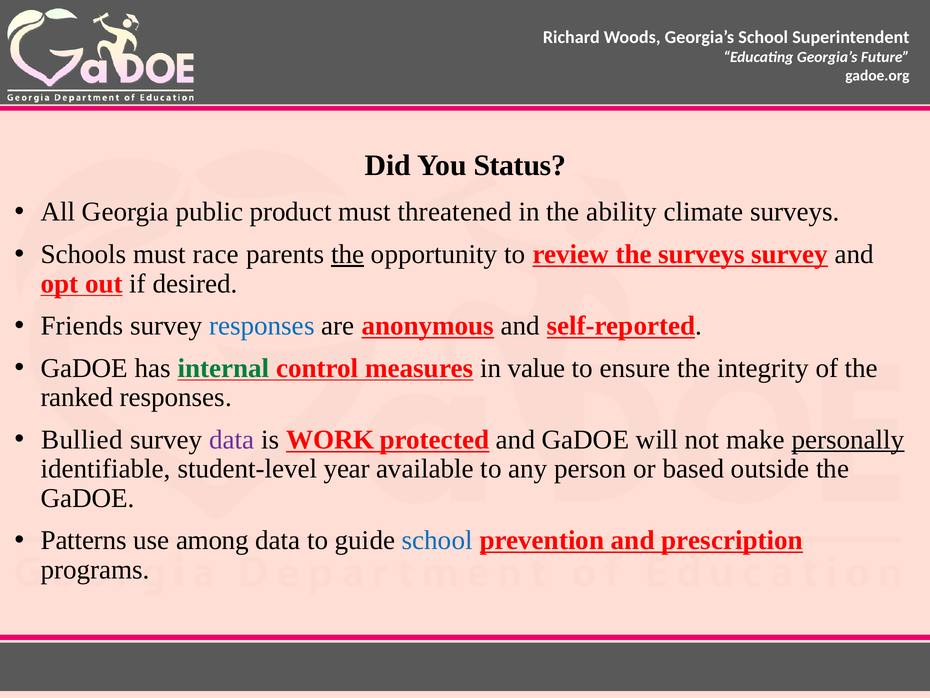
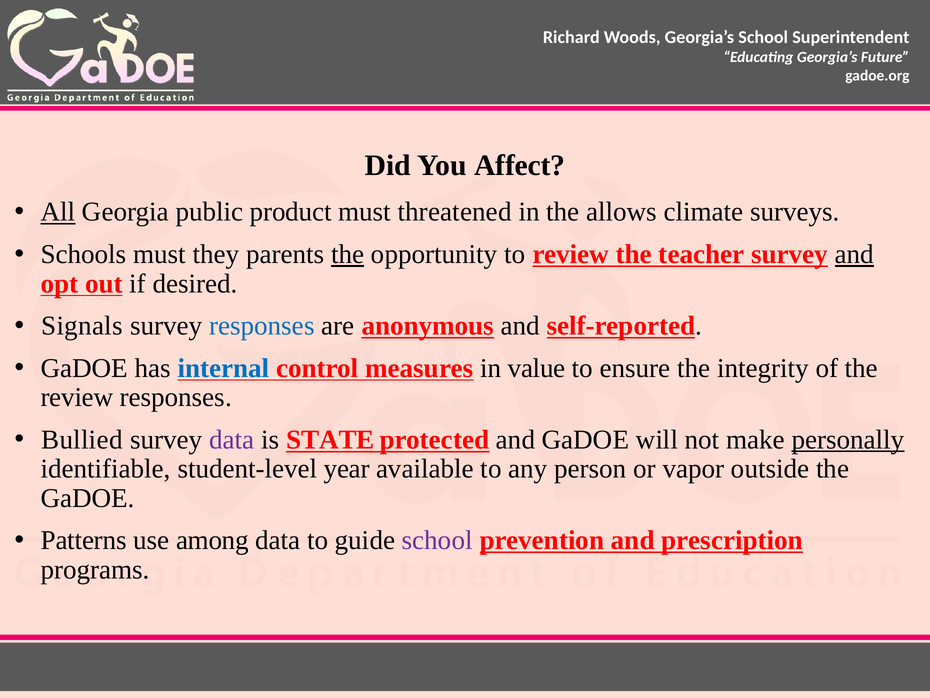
Status: Status -> Affect
All underline: none -> present
ability: ability -> allows
race: race -> they
the surveys: surveys -> teacher
and at (854, 254) underline: none -> present
Friends: Friends -> Signals
internal colour: green -> blue
ranked at (77, 397): ranked -> review
WORK: WORK -> STATE
based: based -> vapor
school at (437, 540) colour: blue -> purple
